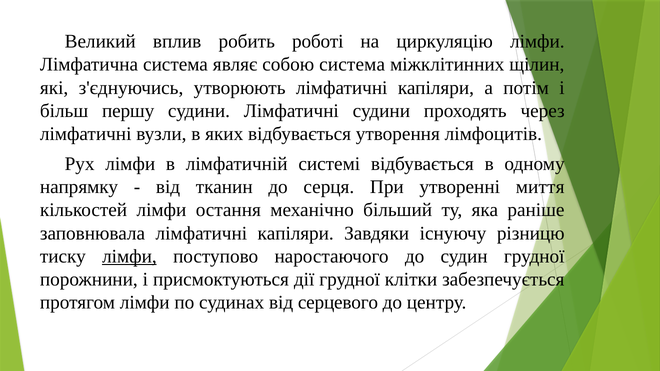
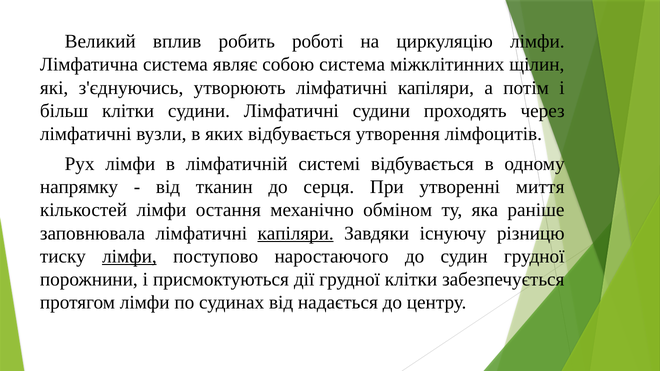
більш першу: першу -> клітки
більший: більший -> обміном
капіляри at (296, 233) underline: none -> present
серцевого: серцевого -> надається
